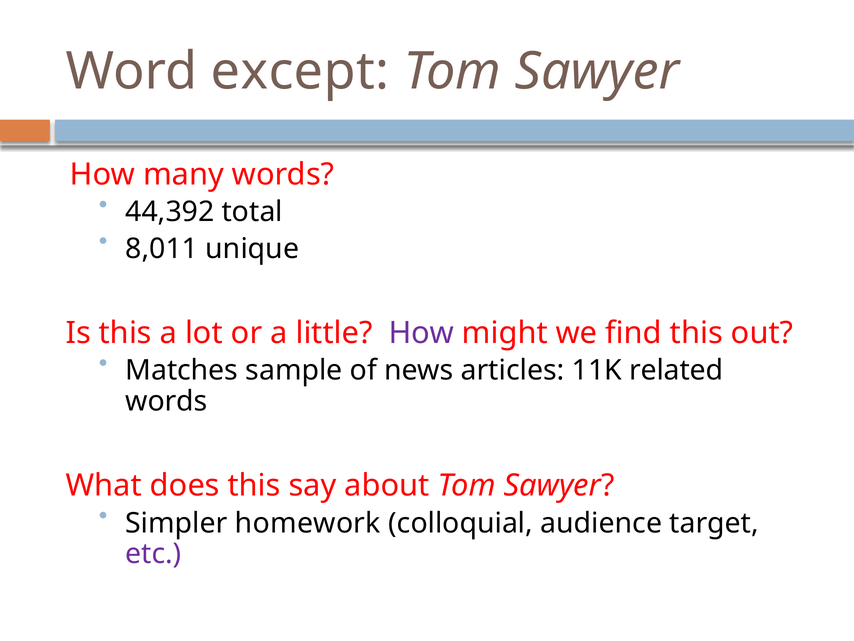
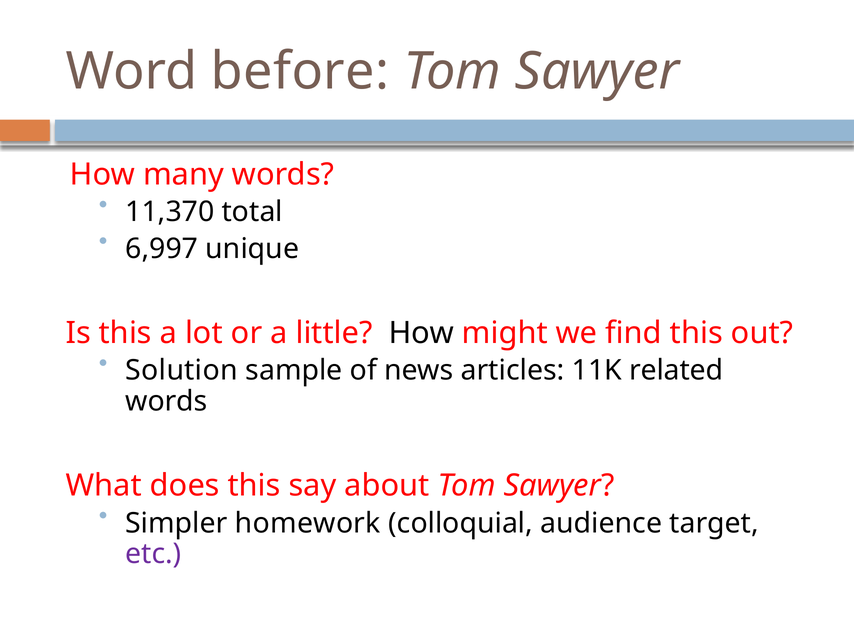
except: except -> before
44,392: 44,392 -> 11,370
8,011: 8,011 -> 6,997
How at (421, 333) colour: purple -> black
Matches: Matches -> Solution
